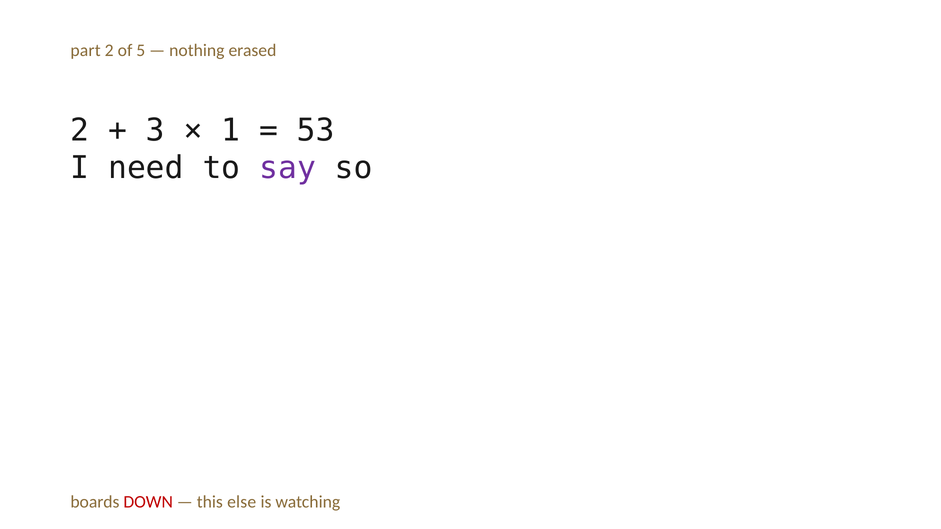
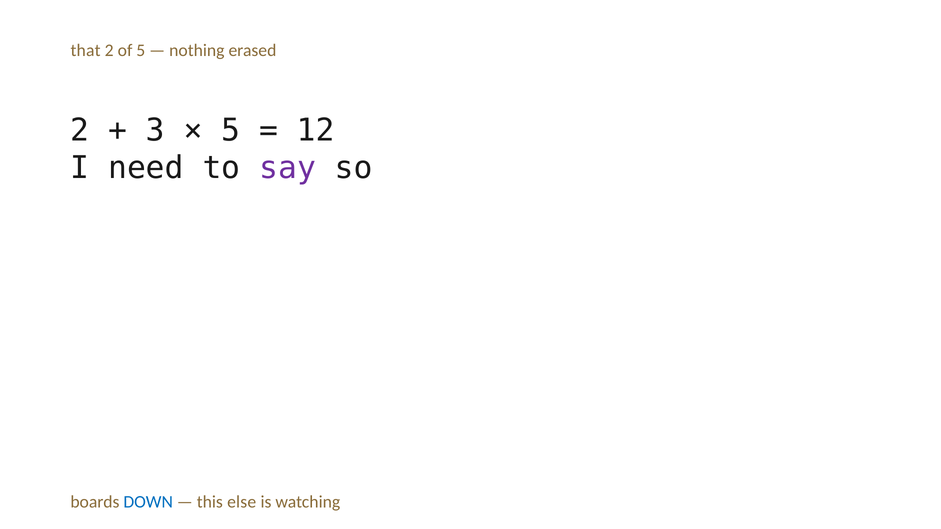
part: part -> that
1 at (231, 130): 1 -> 5
53: 53 -> 12
DOWN colour: red -> blue
